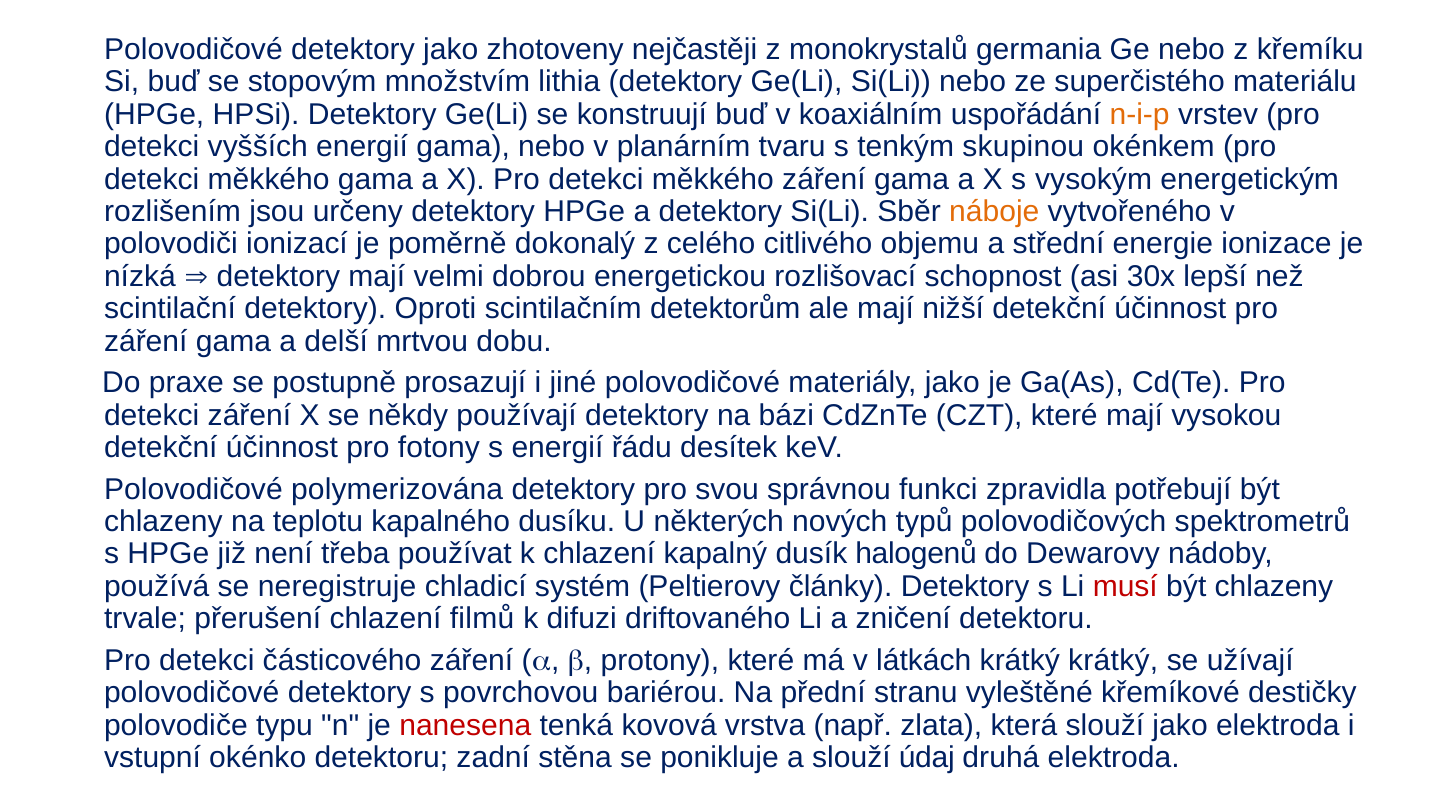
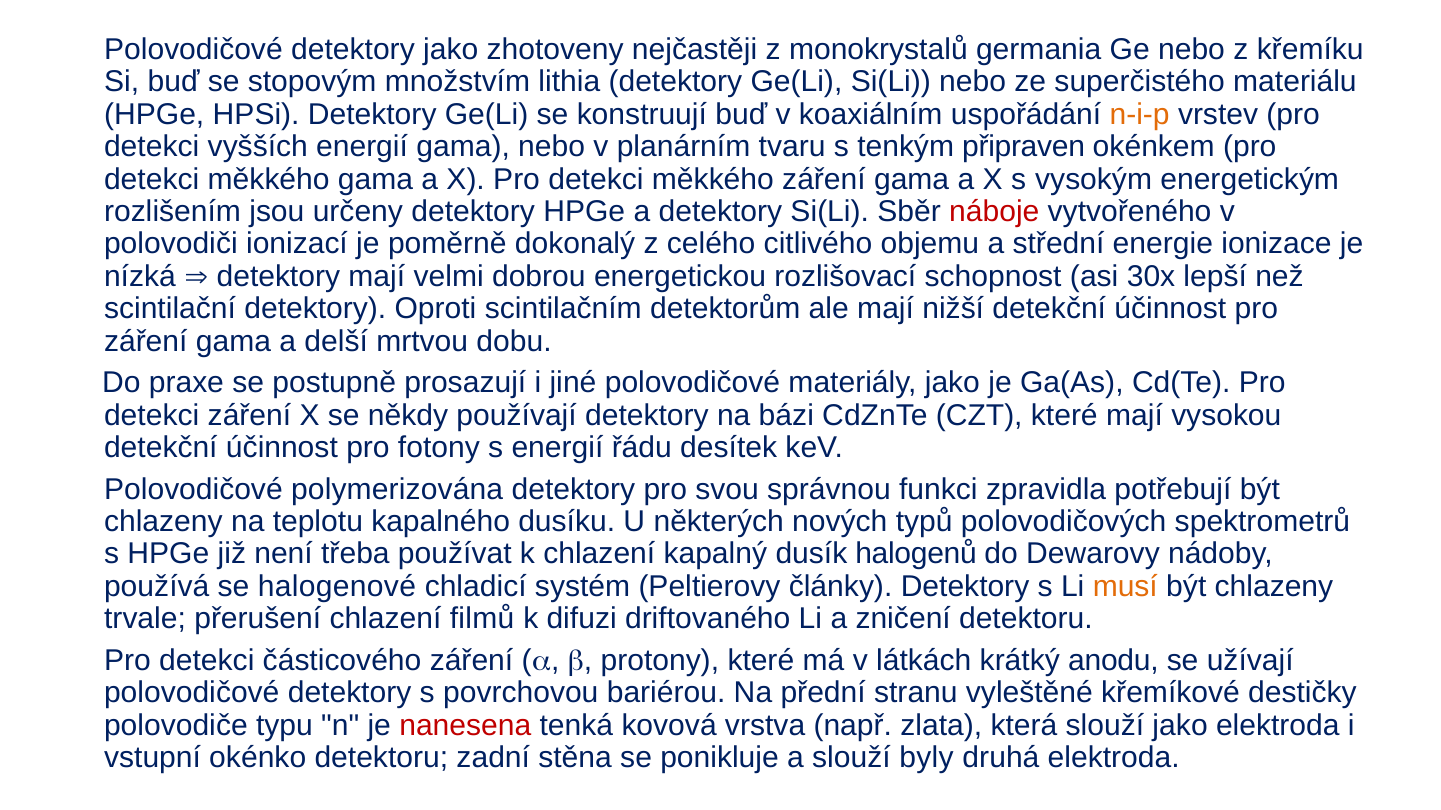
skupinou: skupinou -> připraven
náboje colour: orange -> red
neregistruje: neregistruje -> halogenové
musí colour: red -> orange
krátký krátký: krátký -> anodu
údaj: údaj -> byly
